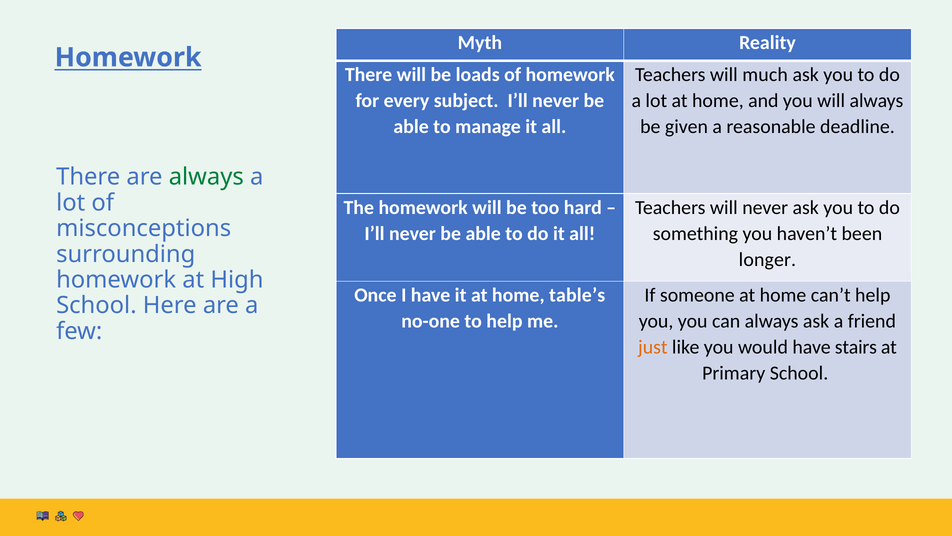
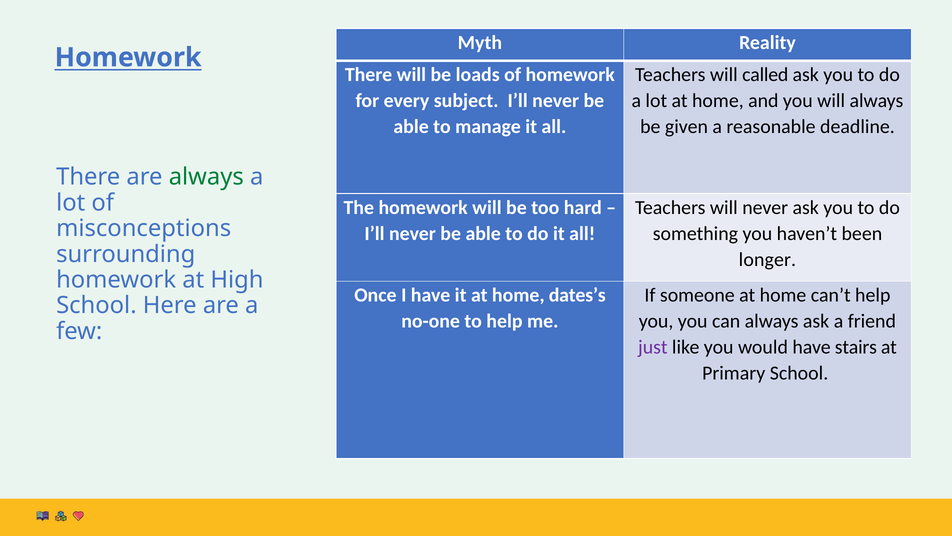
much: much -> called
table’s: table’s -> dates’s
just colour: orange -> purple
